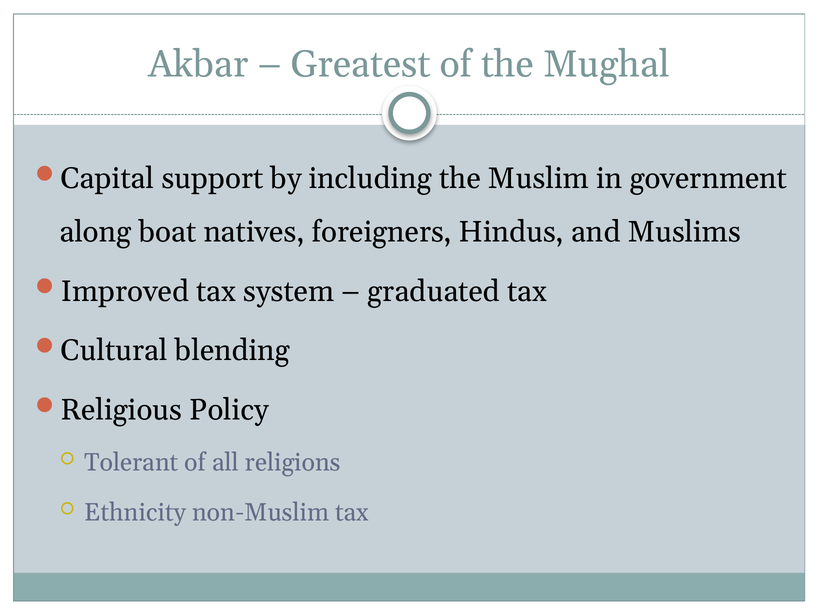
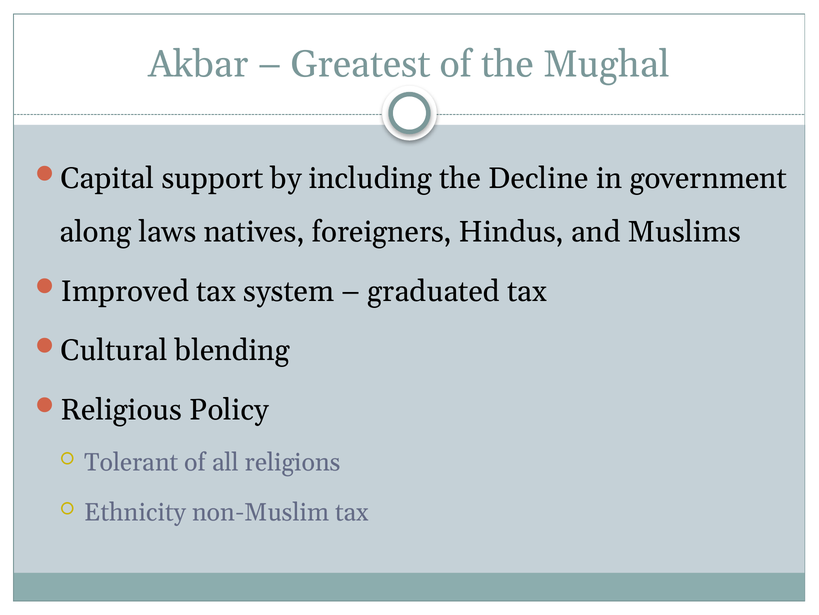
Muslim: Muslim -> Decline
boat: boat -> laws
